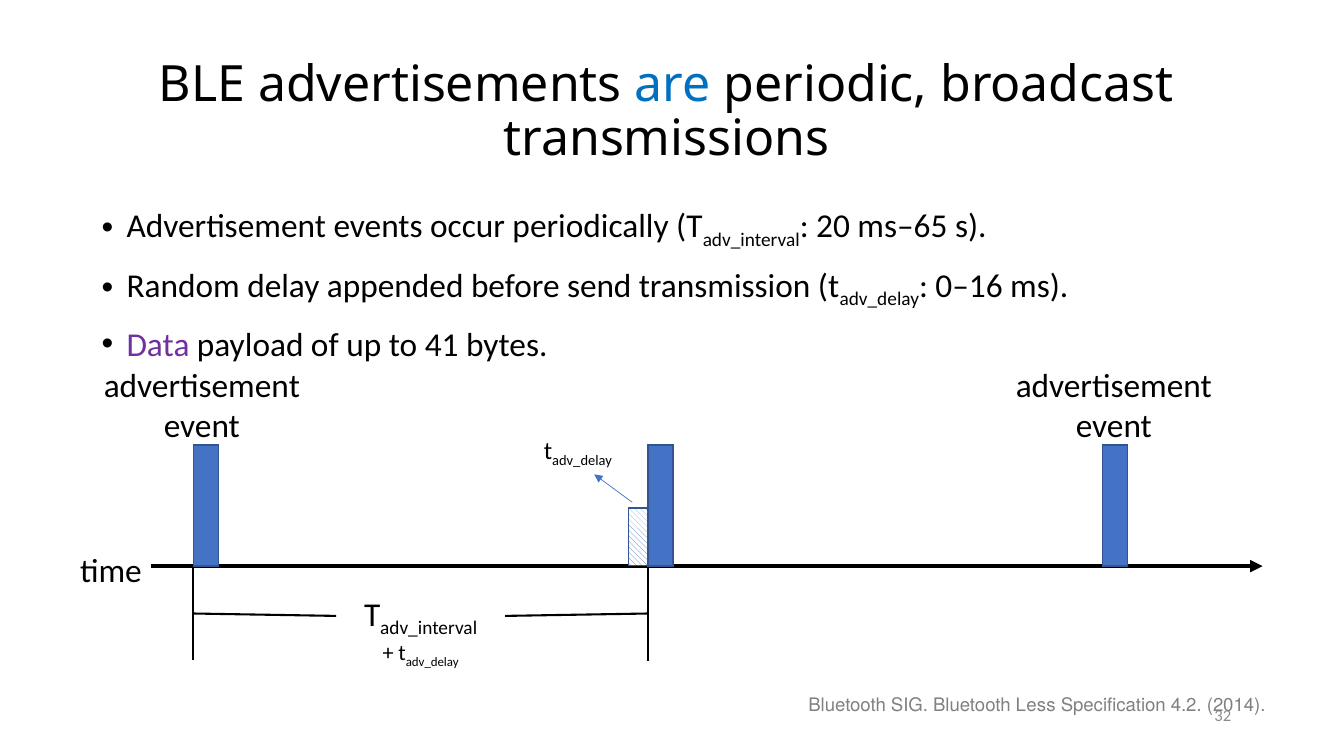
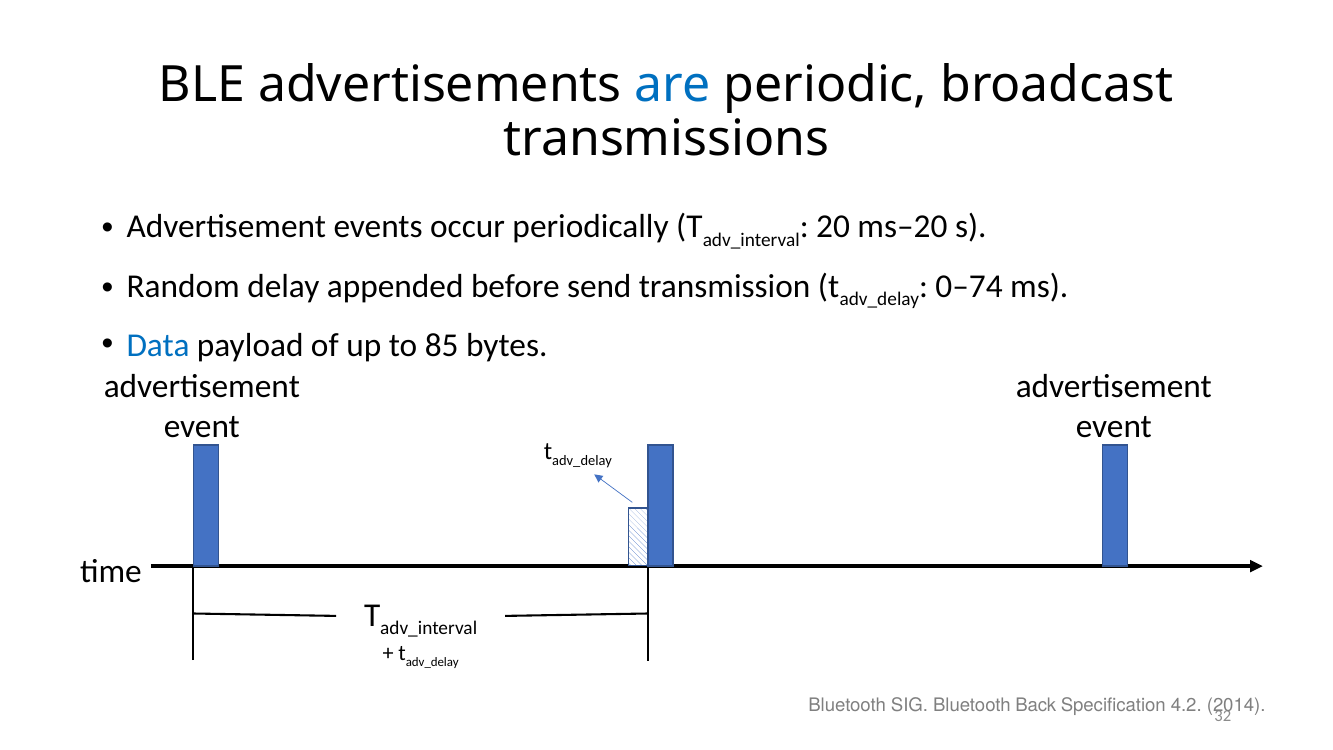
ms–65: ms–65 -> ms–20
0–16: 0–16 -> 0–74
Data colour: purple -> blue
41: 41 -> 85
Less: Less -> Back
